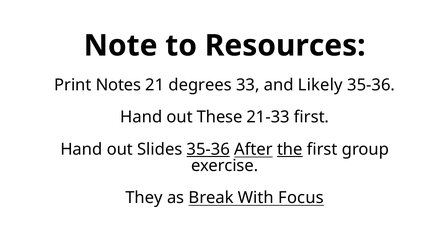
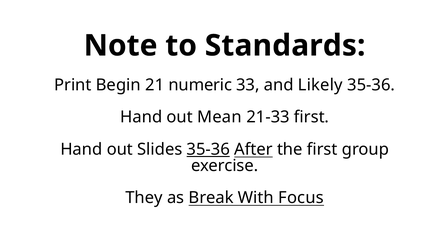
Resources: Resources -> Standards
Notes: Notes -> Begin
degrees: degrees -> numeric
These: These -> Mean
the underline: present -> none
